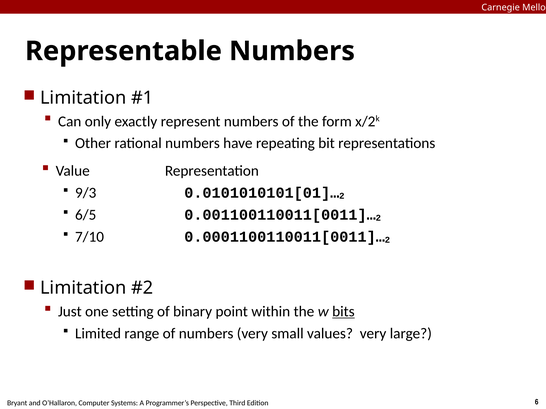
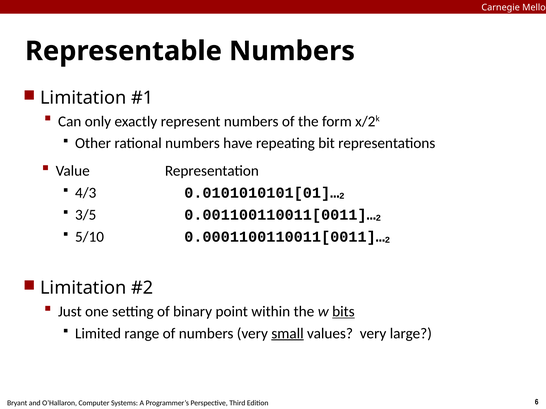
9/3: 9/3 -> 4/3
6/5: 6/5 -> 3/5
7/10: 7/10 -> 5/10
small underline: none -> present
